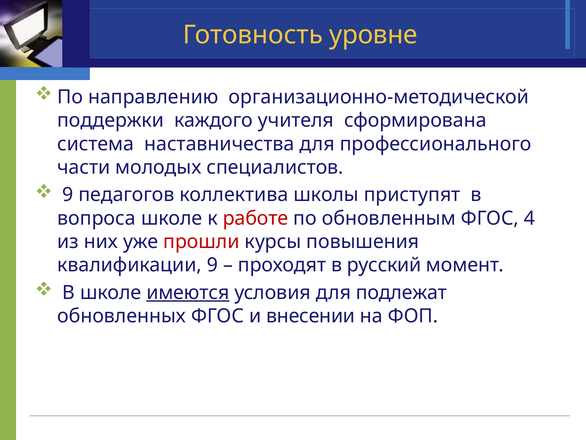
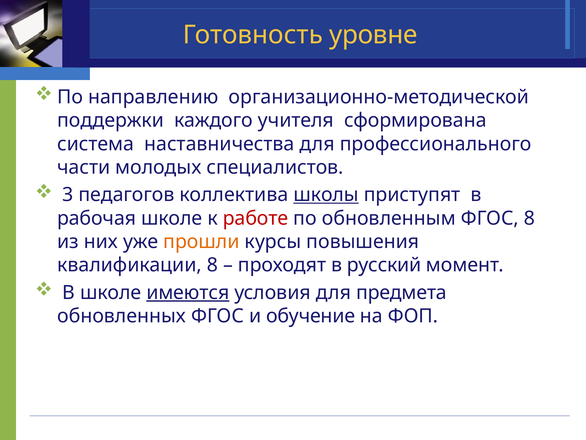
9 at (68, 195): 9 -> 3
школы underline: none -> present
вопроса: вопроса -> рабочая
ФГОС 4: 4 -> 8
прошли colour: red -> orange
квалификации 9: 9 -> 8
подлежат: подлежат -> предмета
внесении: внесении -> обучение
